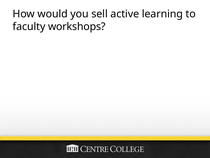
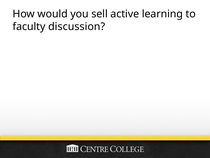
workshops: workshops -> discussion
